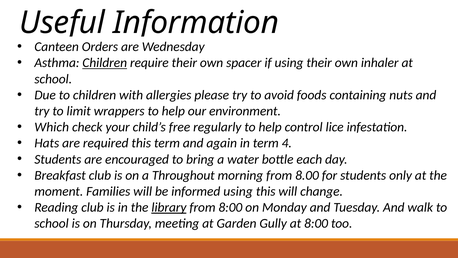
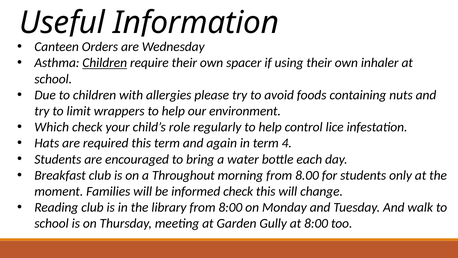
free: free -> role
informed using: using -> check
library underline: present -> none
